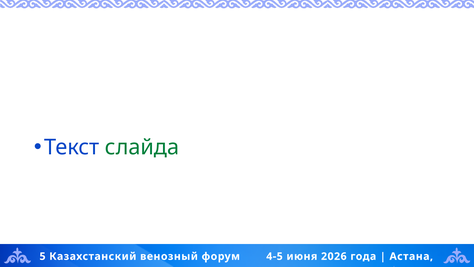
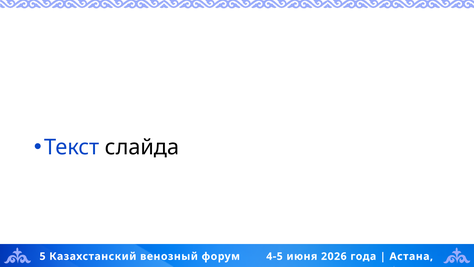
слайда colour: green -> black
